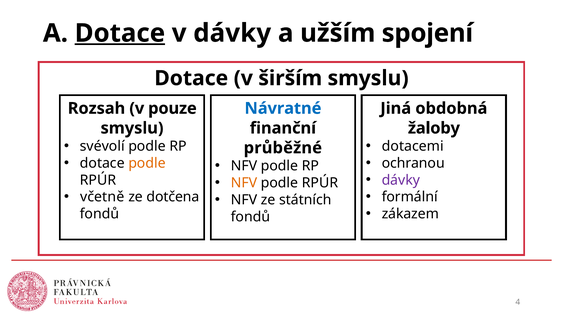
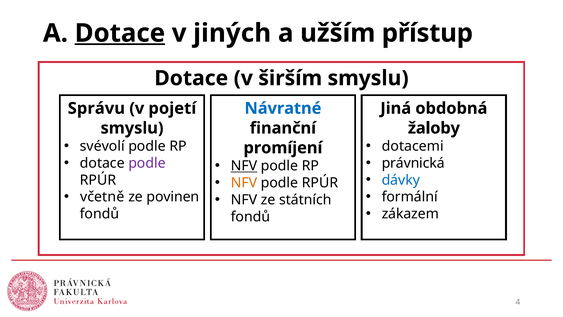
v dávky: dávky -> jiných
spojení: spojení -> přístup
Rozsah: Rozsah -> Správu
pouze: pouze -> pojetí
průběžné: průběžné -> promíjení
podle at (147, 163) colour: orange -> purple
ochranou: ochranou -> právnická
NFV at (244, 166) underline: none -> present
dávky at (401, 180) colour: purple -> blue
dotčena: dotčena -> povinen
